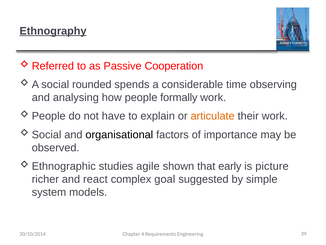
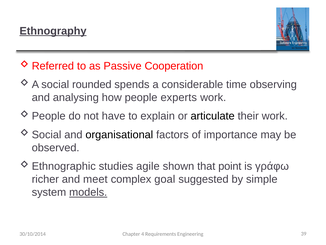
formally: formally -> experts
articulate colour: orange -> black
early: early -> point
picture: picture -> γράφω
react: react -> meet
models underline: none -> present
